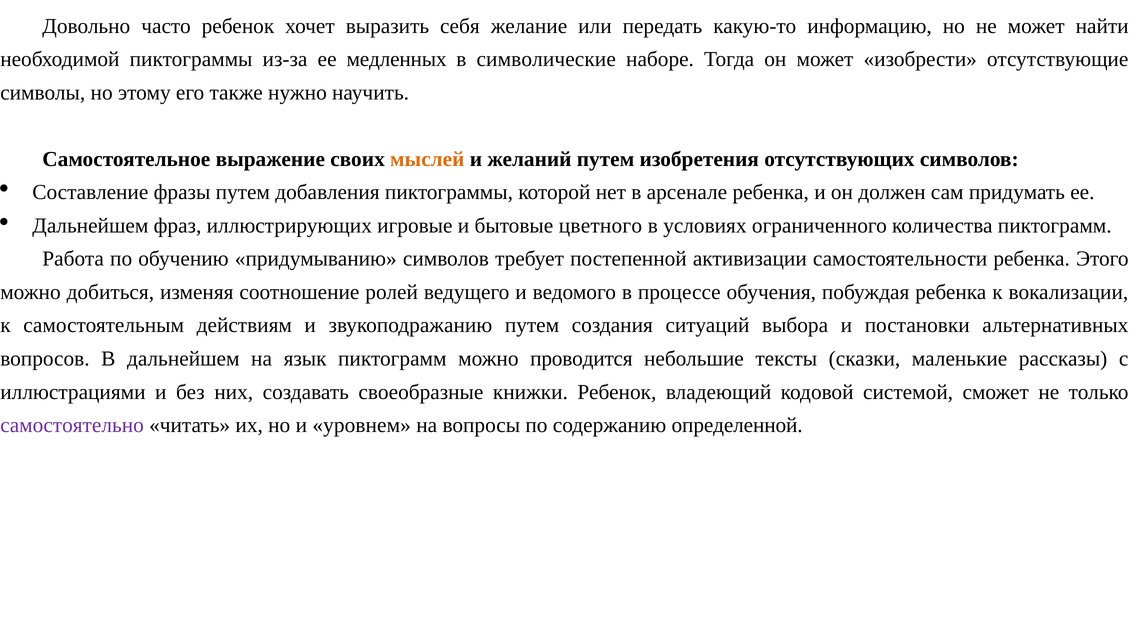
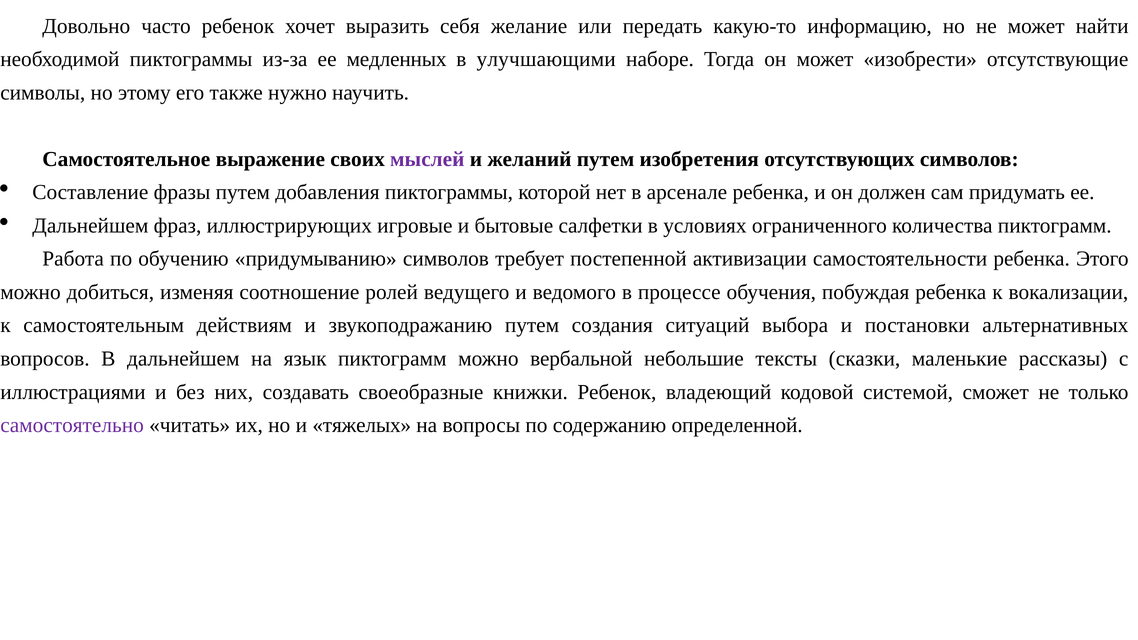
символические: символические -> улучшающими
мыслей colour: orange -> purple
цветного: цветного -> салфетки
проводится: проводится -> вербальной
уровнем: уровнем -> тяжелых
